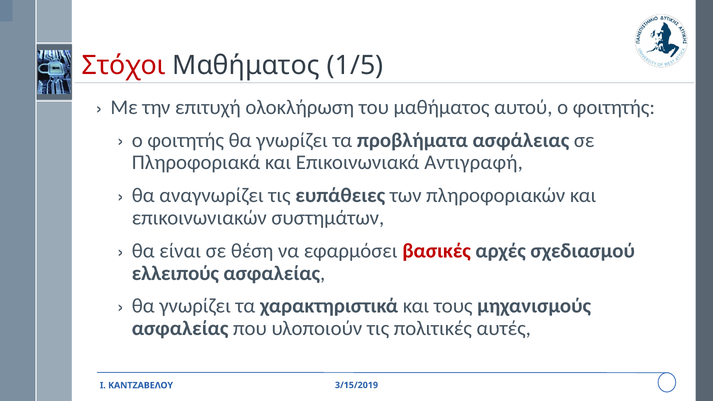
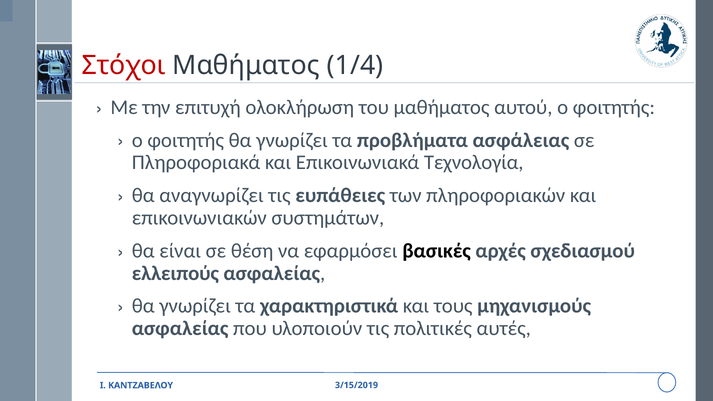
1/5: 1/5 -> 1/4
Αντιγραφή: Αντιγραφή -> Τεχνολογία
βασικές colour: red -> black
